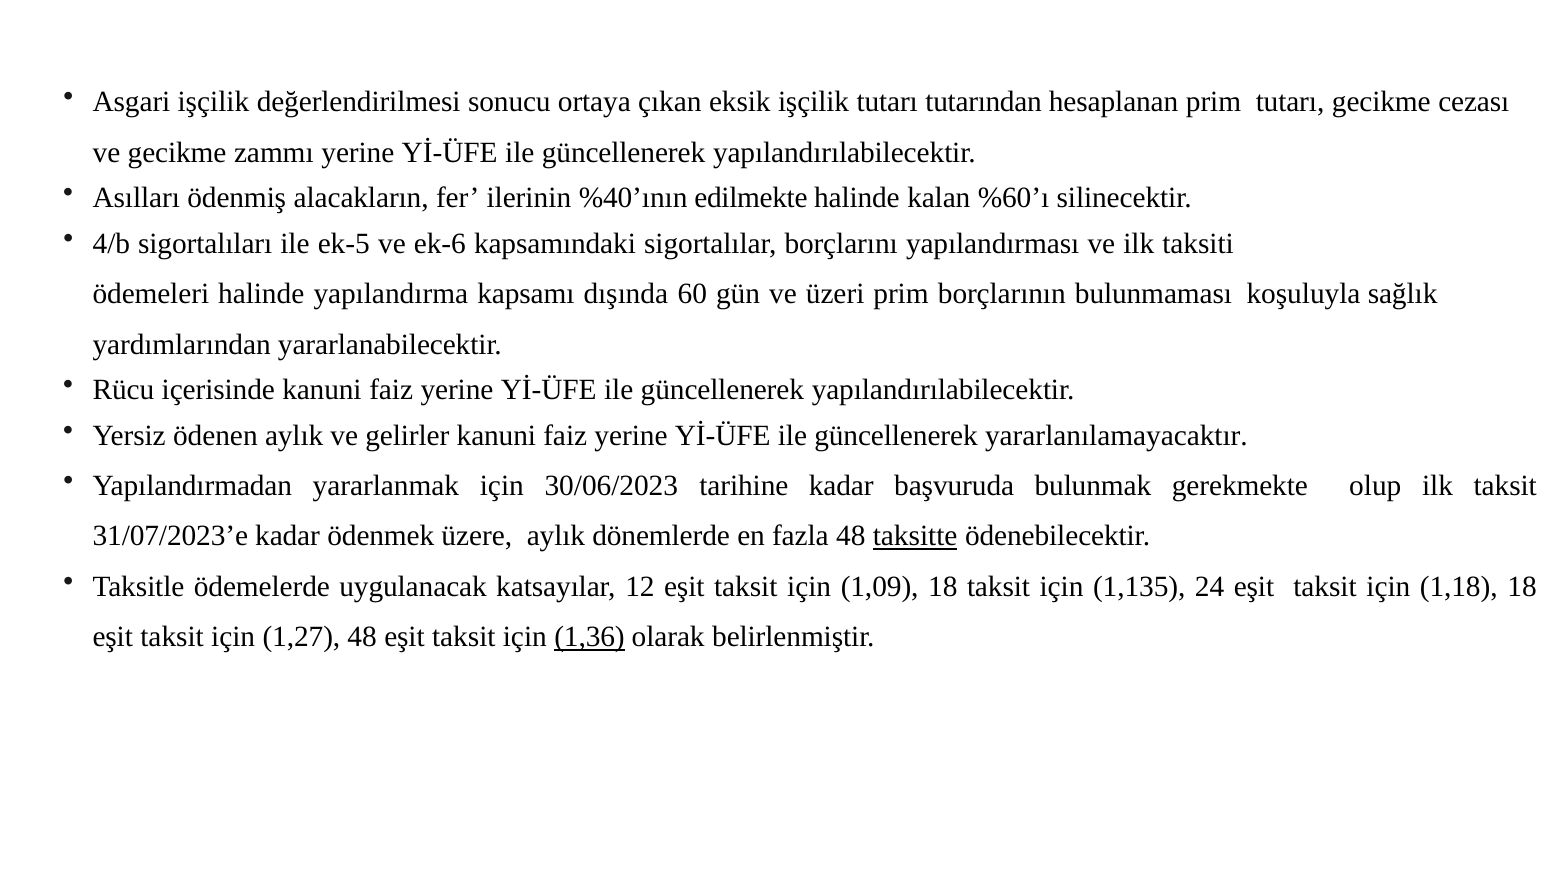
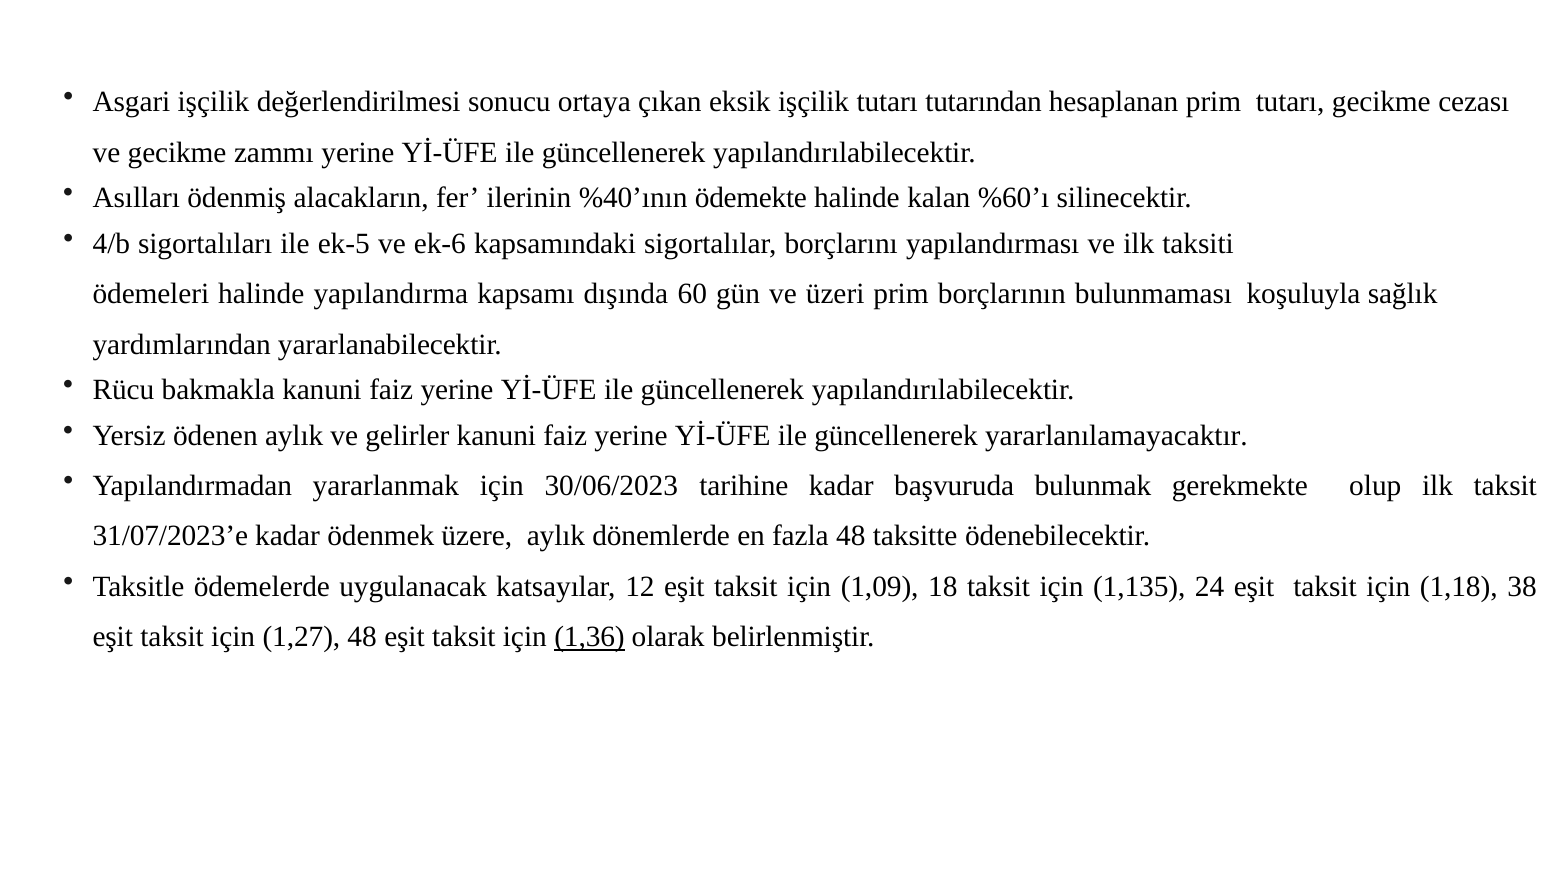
edilmekte: edilmekte -> ödemekte
içerisinde: içerisinde -> bakmakla
taksitte underline: present -> none
1,18 18: 18 -> 38
